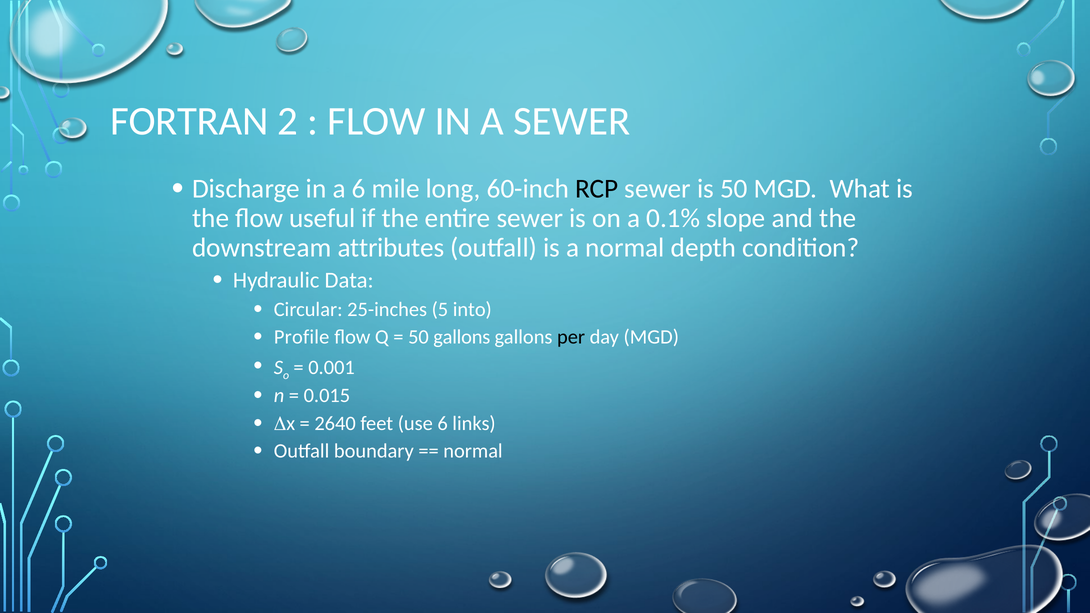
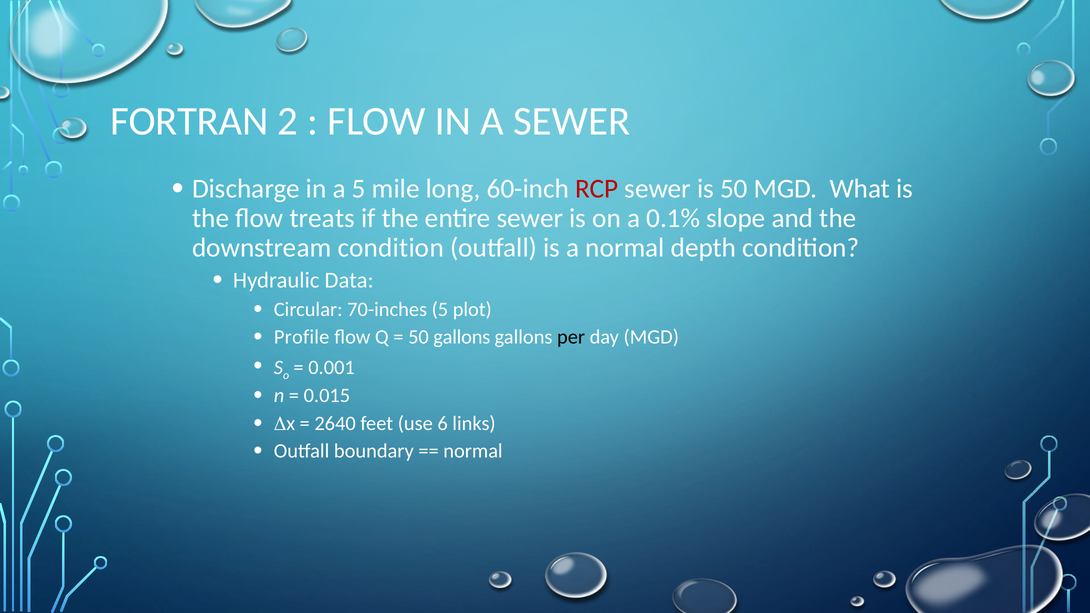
a 6: 6 -> 5
RCP colour: black -> red
useful: useful -> treats
downstream attributes: attributes -> condition
25-inches: 25-inches -> 70-inches
into: into -> plot
